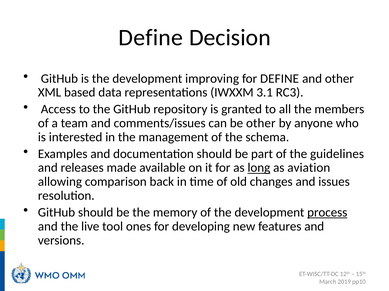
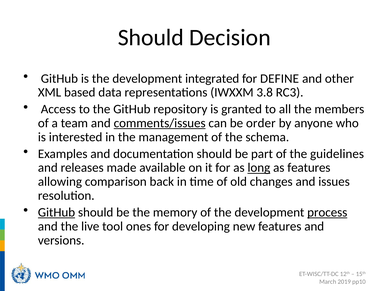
Define at (151, 38): Define -> Should
improving: improving -> integrated
3.1: 3.1 -> 3.8
comments/issues underline: none -> present
be other: other -> order
as aviation: aviation -> features
GitHub at (57, 213) underline: none -> present
